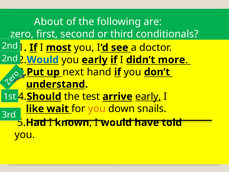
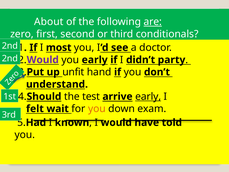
are underline: none -> present
Would at (43, 60) colour: blue -> purple
more: more -> party
next: next -> unfit
like: like -> felt
snails: snails -> exam
